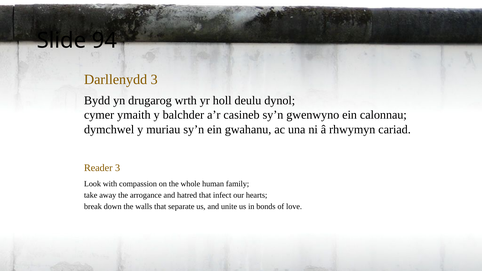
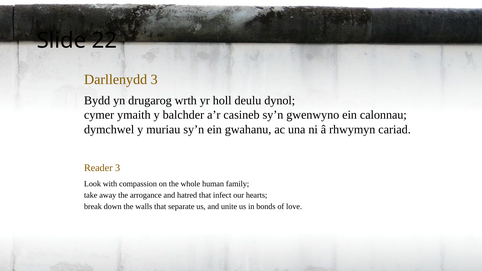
94: 94 -> 22
